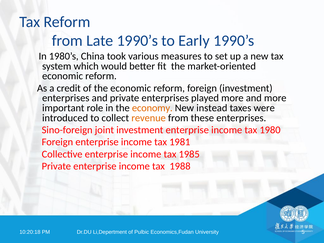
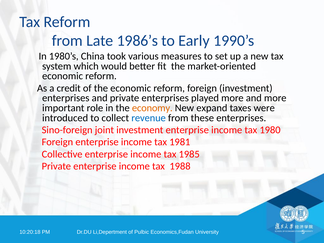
Late 1990’s: 1990’s -> 1986’s
instead: instead -> expand
revenue colour: orange -> blue
